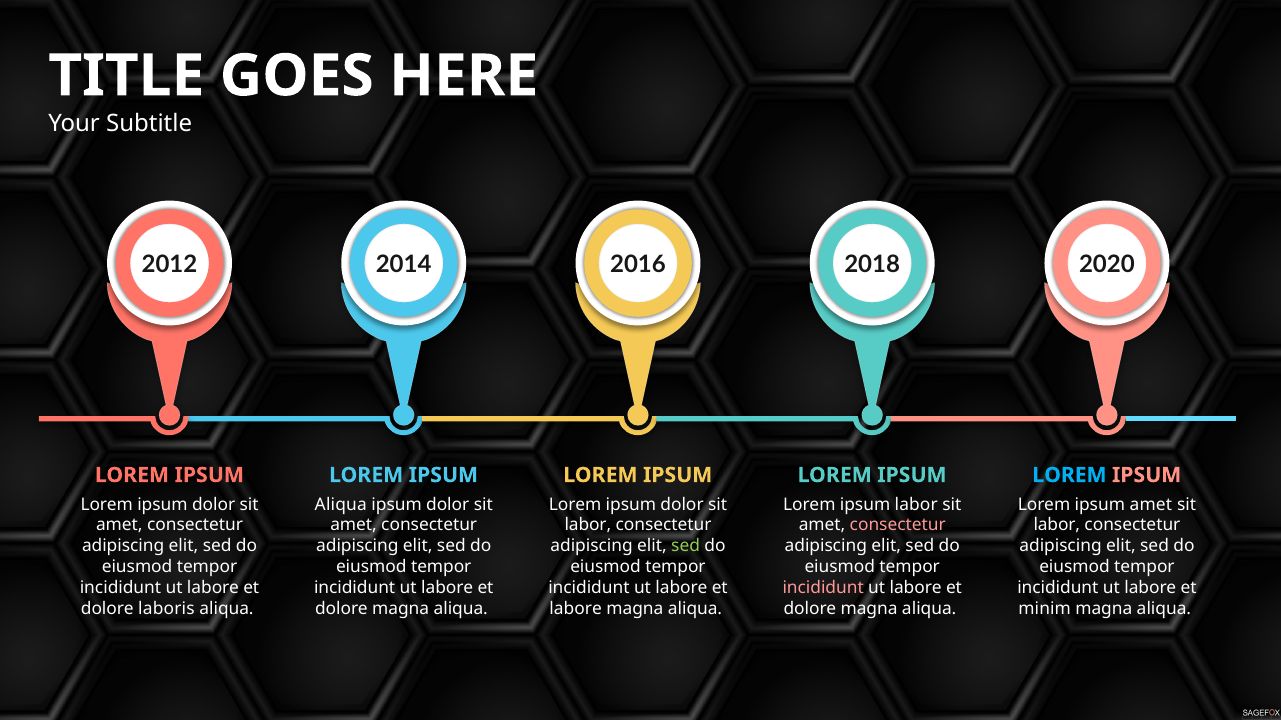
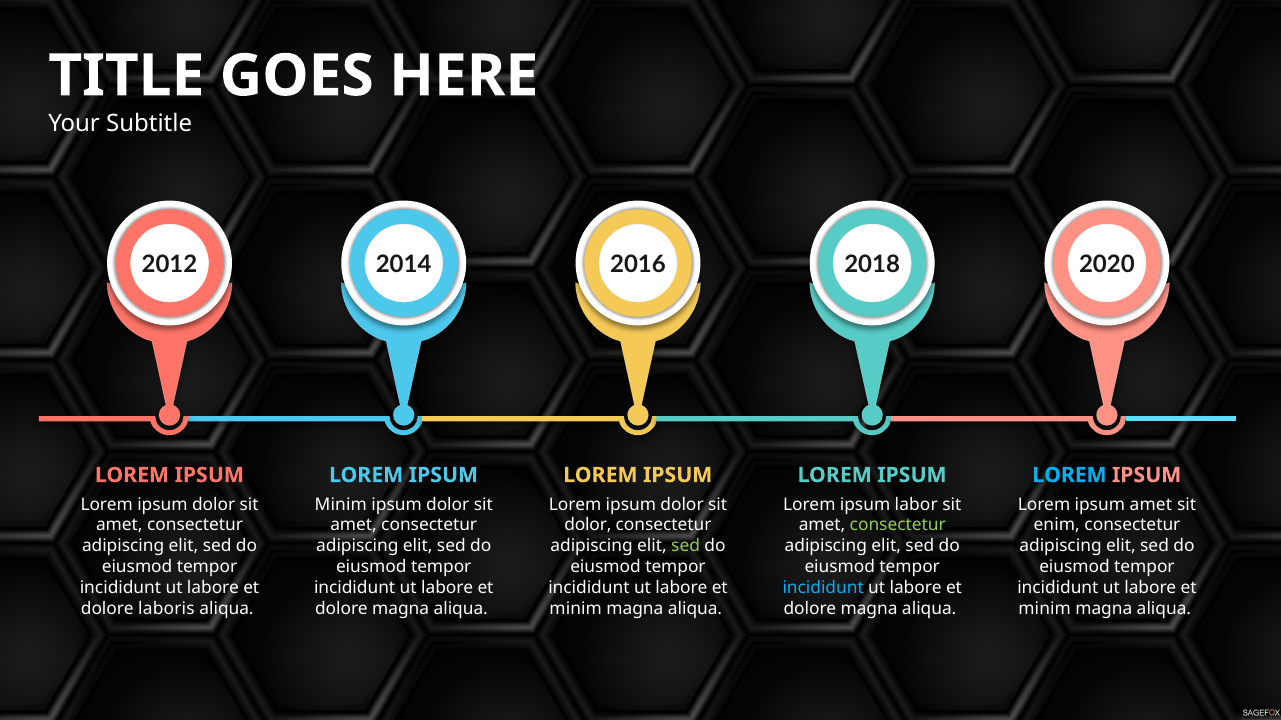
Aliqua at (341, 505): Aliqua -> Minim
labor at (588, 526): labor -> dolor
consectetur at (898, 526) colour: pink -> light green
labor at (1057, 526): labor -> enim
incididunt at (823, 588) colour: pink -> light blue
labore at (576, 609): labore -> minim
